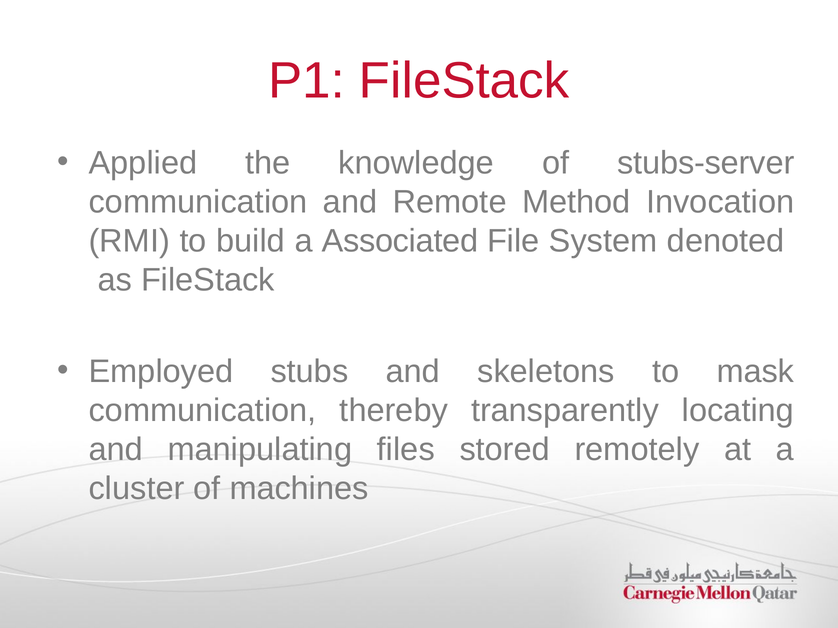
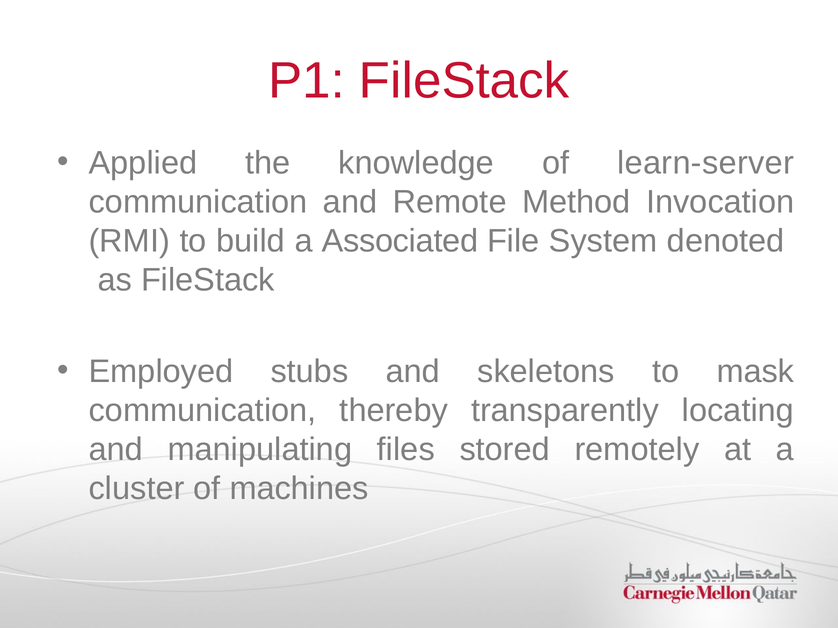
stubs-server: stubs-server -> learn-server
